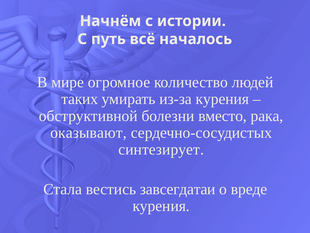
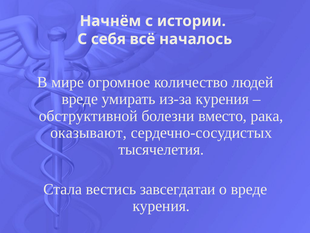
путь: путь -> себя
таких at (80, 99): таких -> вреде
синтезирует: синтезирует -> тысячелетия
